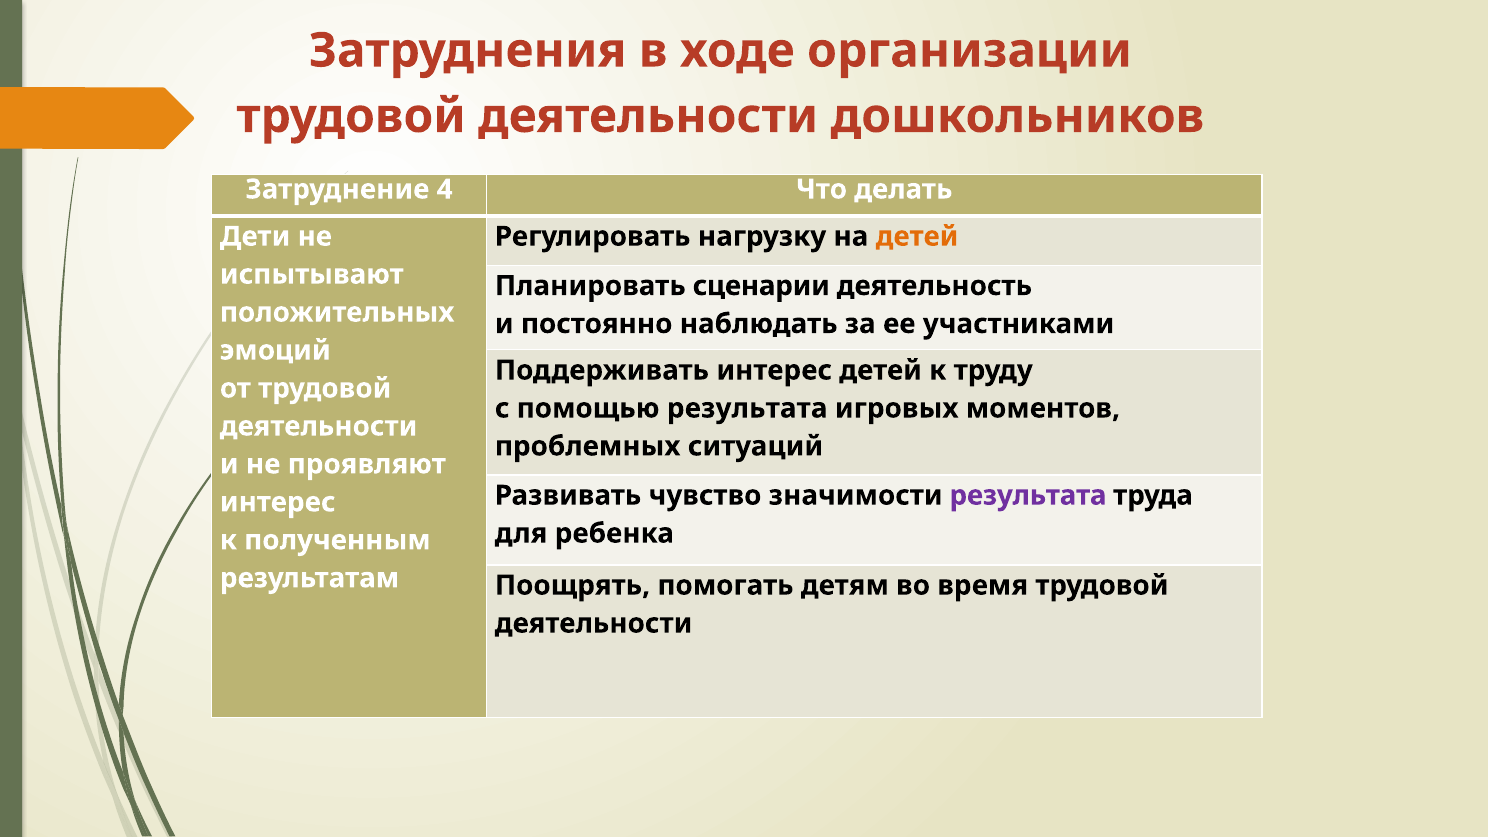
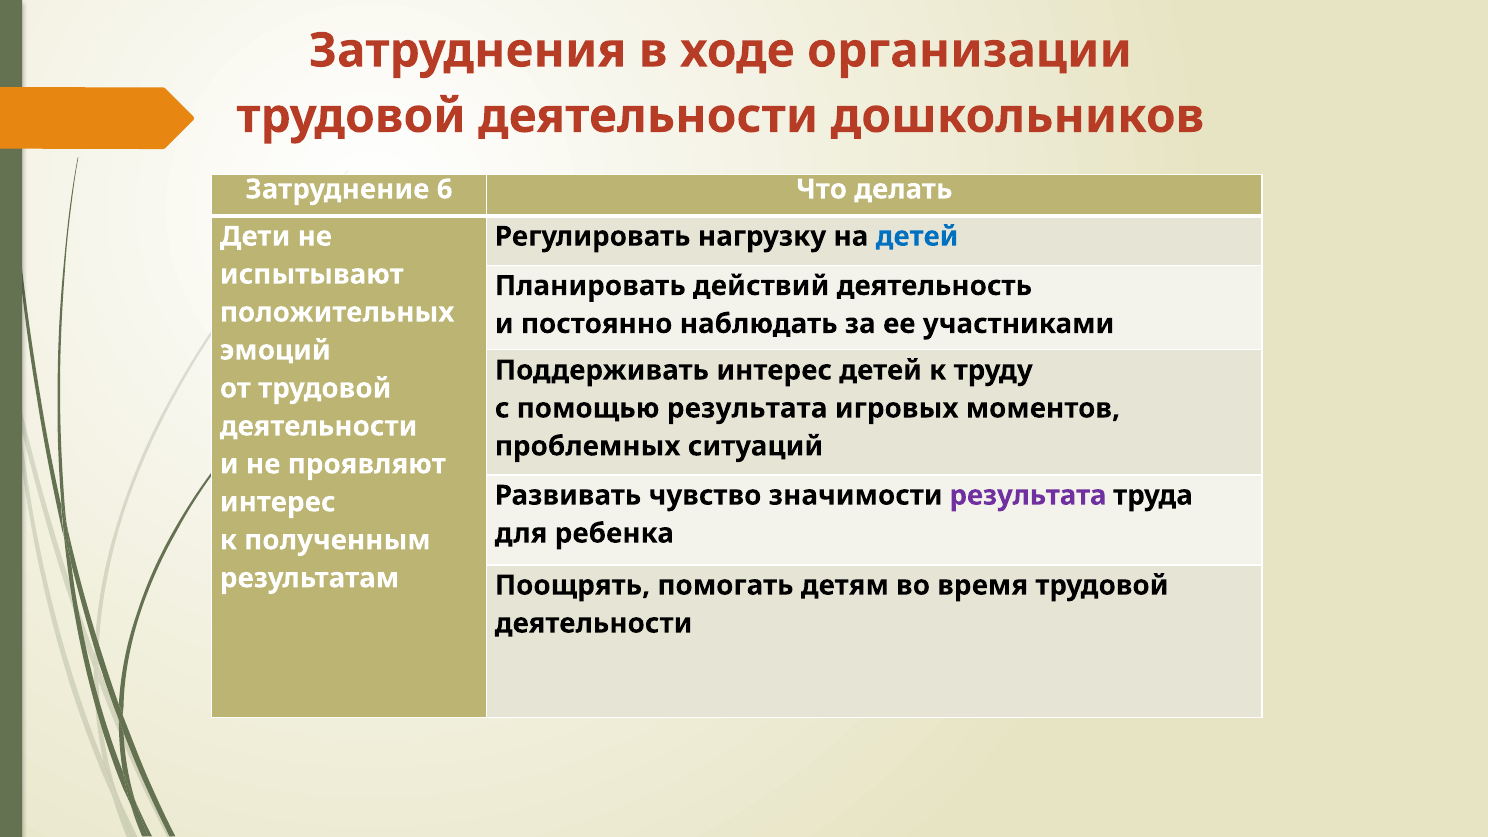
4: 4 -> 6
детей at (917, 236) colour: orange -> blue
сценарии: сценарии -> действий
